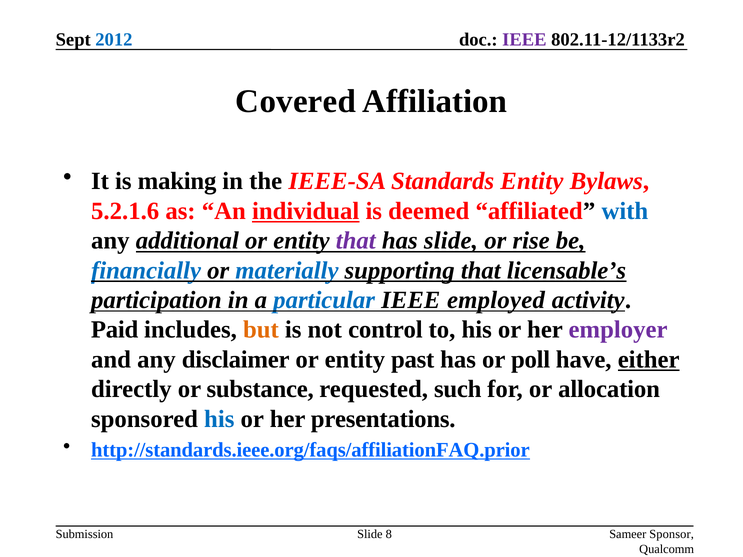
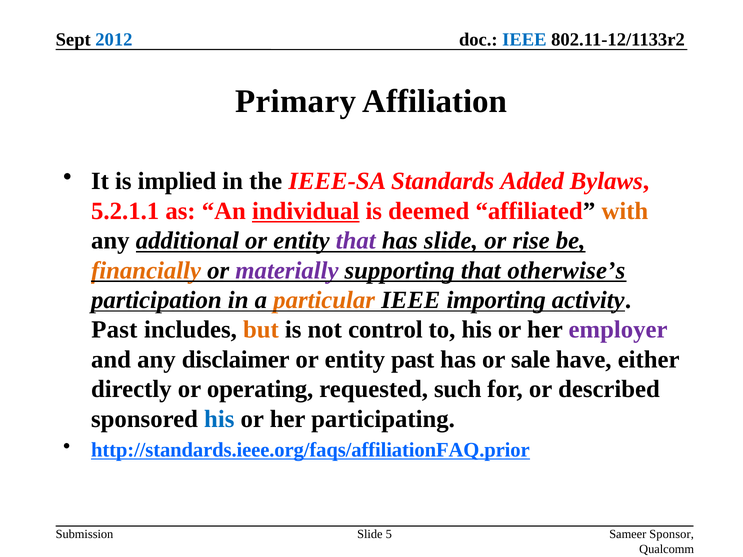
IEEE at (524, 40) colour: purple -> blue
Covered: Covered -> Primary
making: making -> implied
Standards Entity: Entity -> Added
5.2.1.6: 5.2.1.6 -> 5.2.1.1
with colour: blue -> orange
financially colour: blue -> orange
materially colour: blue -> purple
licensable’s: licensable’s -> otherwise’s
particular colour: blue -> orange
employed: employed -> importing
Paid at (115, 330): Paid -> Past
poll: poll -> sale
either underline: present -> none
substance: substance -> operating
allocation: allocation -> described
presentations: presentations -> participating
8: 8 -> 5
